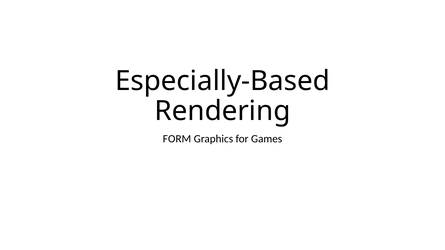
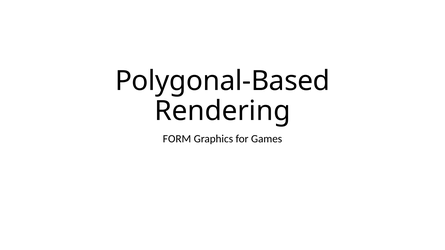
Especially-Based: Especially-Based -> Polygonal-Based
